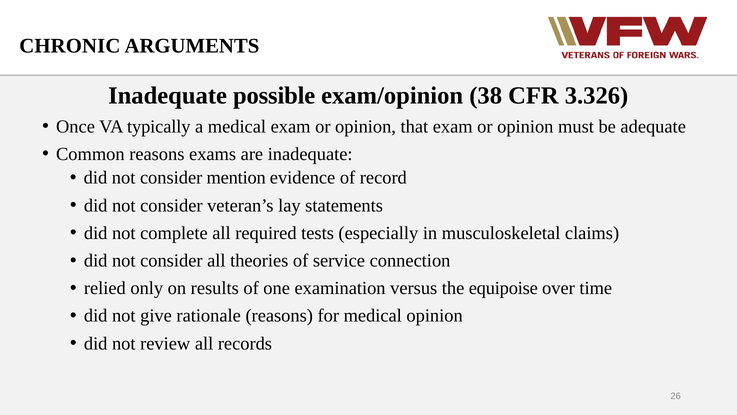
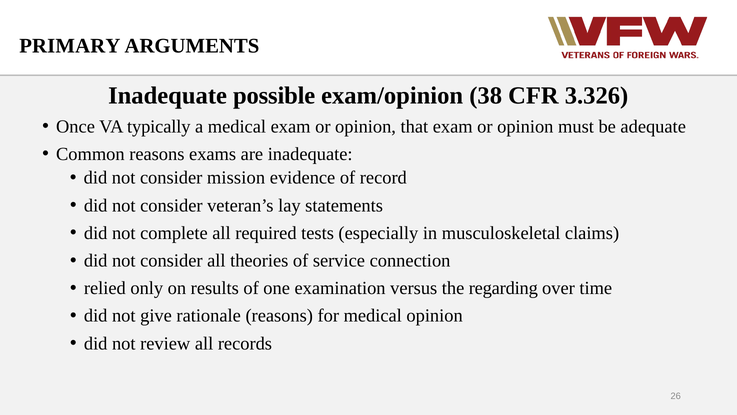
CHRONIC: CHRONIC -> PRIMARY
mention: mention -> mission
equipoise: equipoise -> regarding
